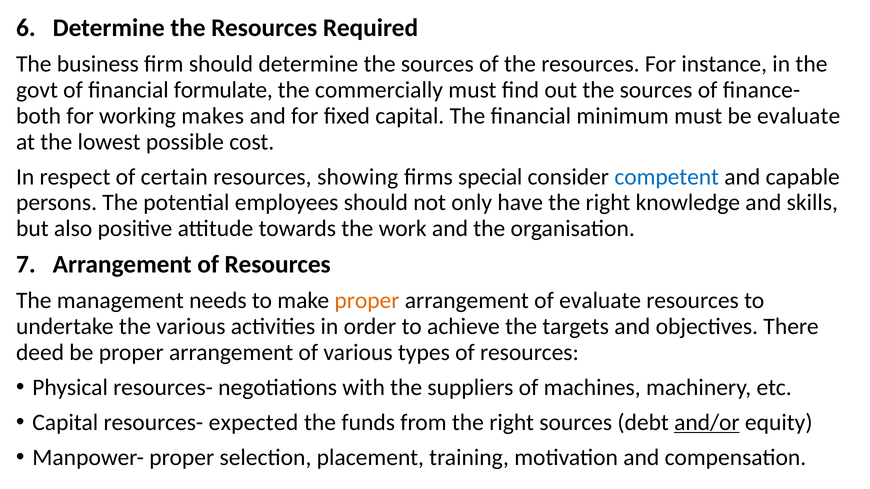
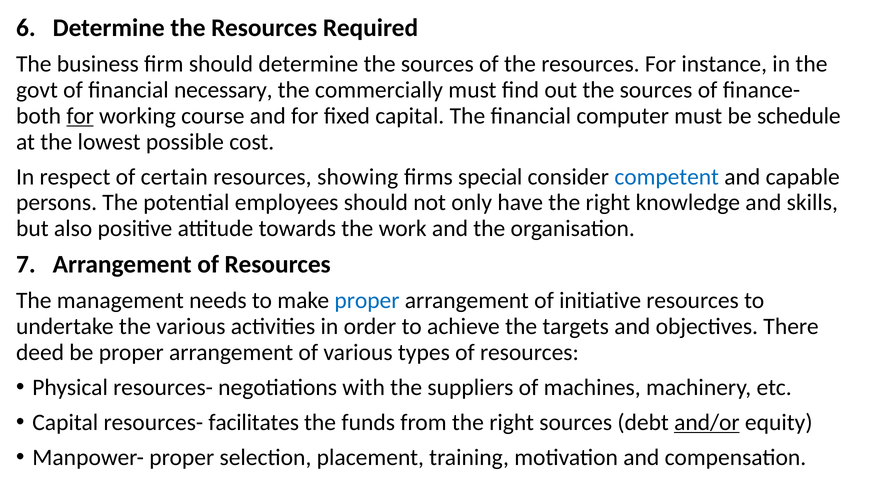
formulate: formulate -> necessary
for at (80, 116) underline: none -> present
makes: makes -> course
minimum: minimum -> computer
be evaluate: evaluate -> schedule
proper at (367, 301) colour: orange -> blue
of evaluate: evaluate -> initiative
expected: expected -> facilitates
